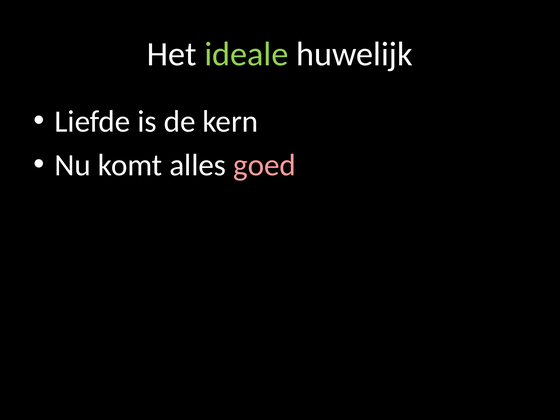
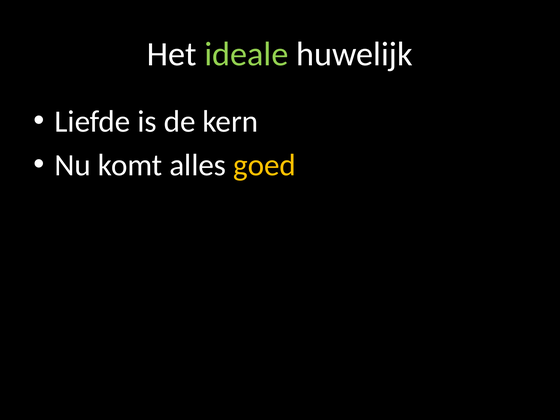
goed colour: pink -> yellow
